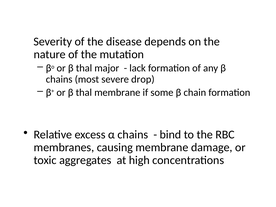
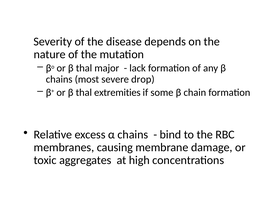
thal membrane: membrane -> extremities
